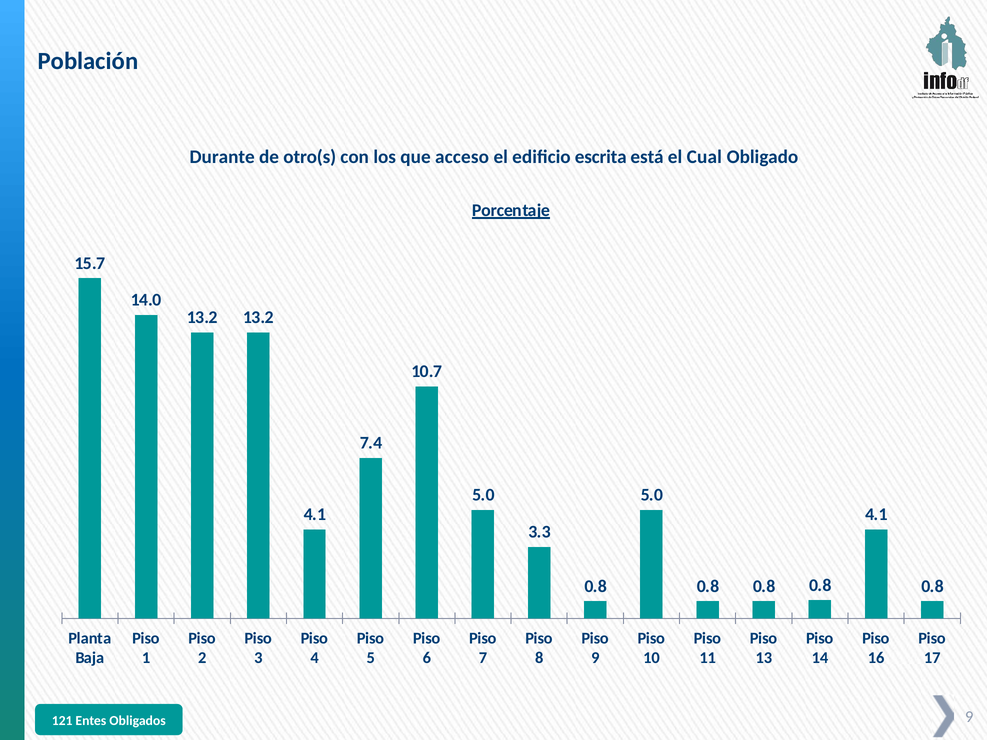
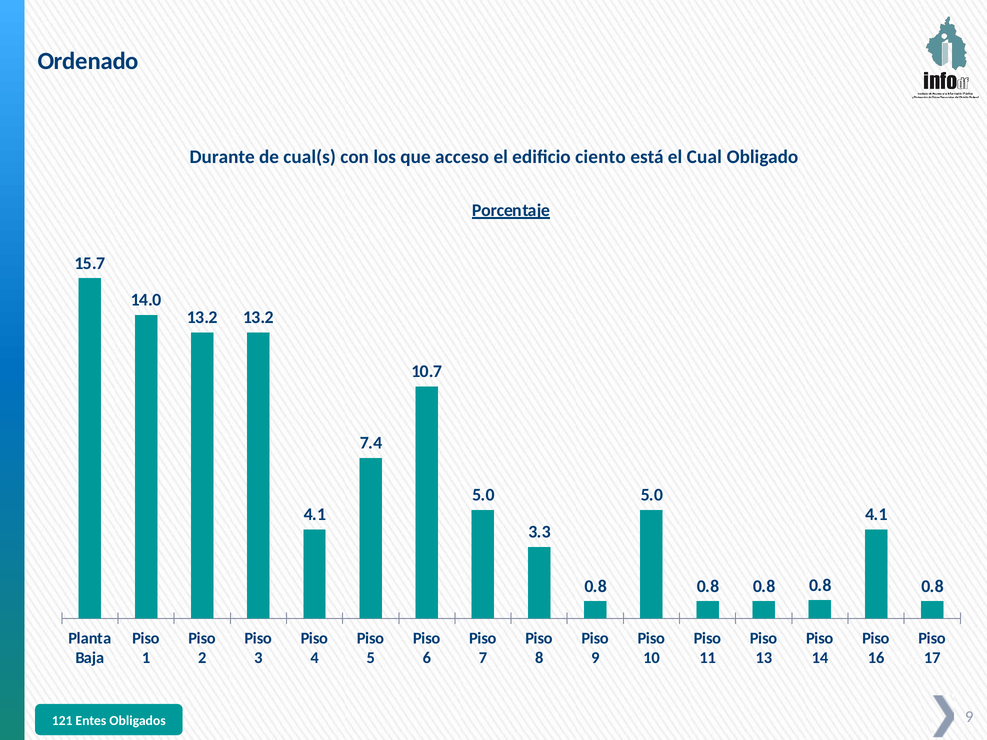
Población: Población -> Ordenado
otro(s: otro(s -> cual(s
escrita: escrita -> ciento
